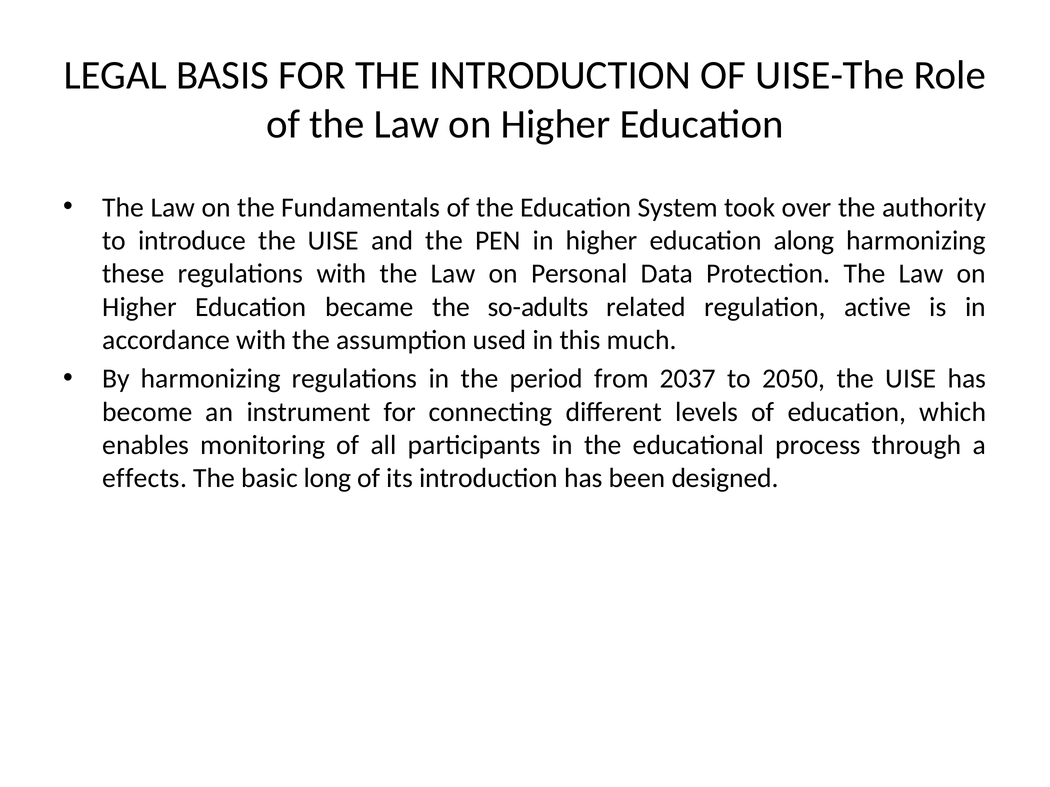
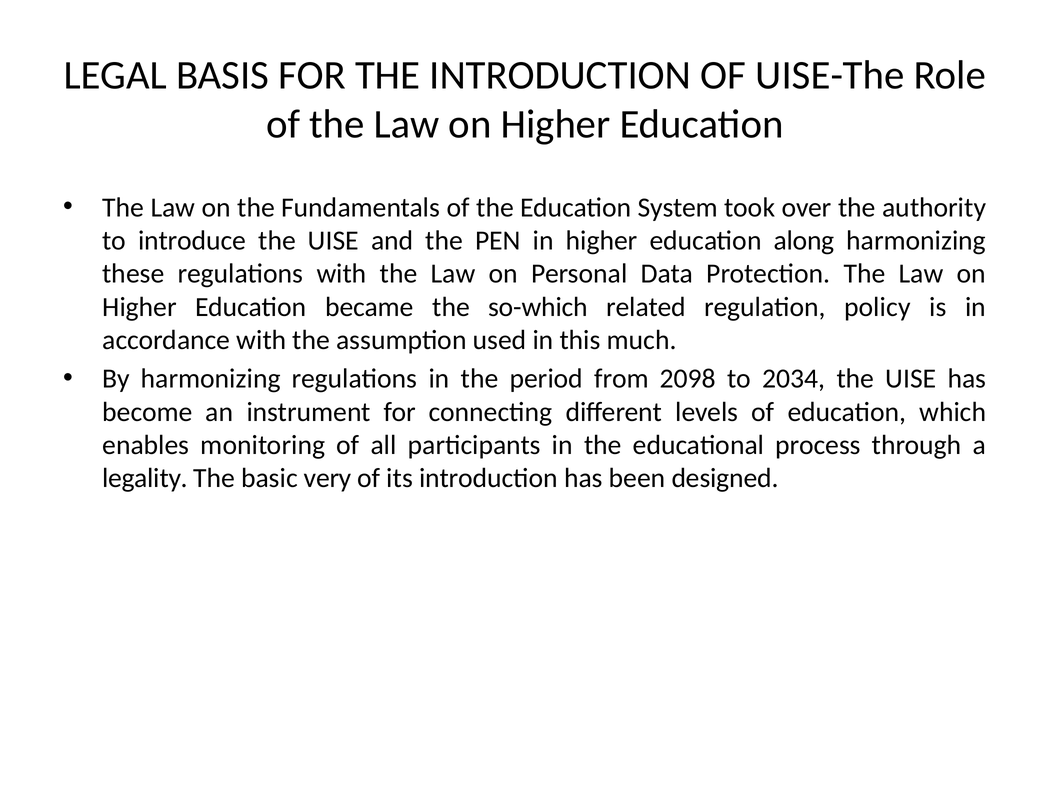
so-adults: so-adults -> so-which
active: active -> policy
2037: 2037 -> 2098
2050: 2050 -> 2034
effects: effects -> legality
long: long -> very
